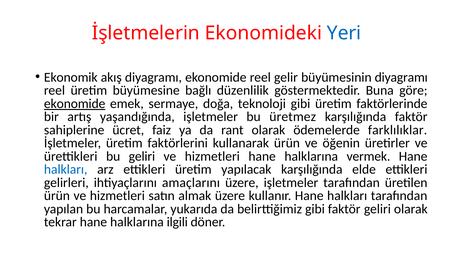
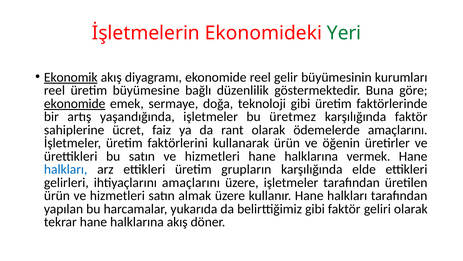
Yeri colour: blue -> green
Ekonomik underline: none -> present
büyümesinin diyagramı: diyagramı -> kurumları
ödemelerde farklılıklar: farklılıklar -> amaçlarını
bu geliri: geliri -> satın
yapılacak: yapılacak -> grupların
halklarına ilgili: ilgili -> akış
